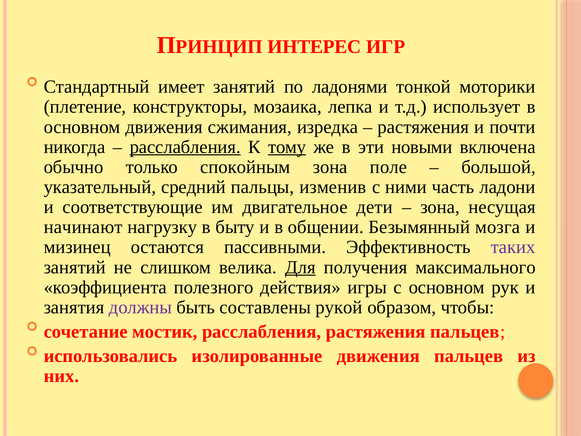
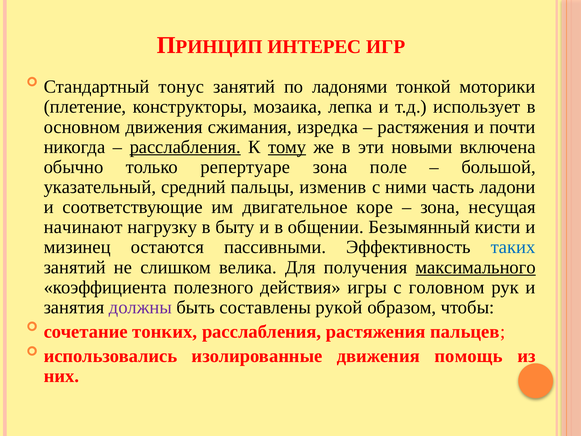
имеет: имеет -> тонус
спокойным: спокойным -> репертуаре
дети: дети -> коре
мозга: мозга -> кисти
таких colour: purple -> blue
Для underline: present -> none
максимального underline: none -> present
с основном: основном -> головном
мостик: мостик -> тонких
движения пальцев: пальцев -> помощь
